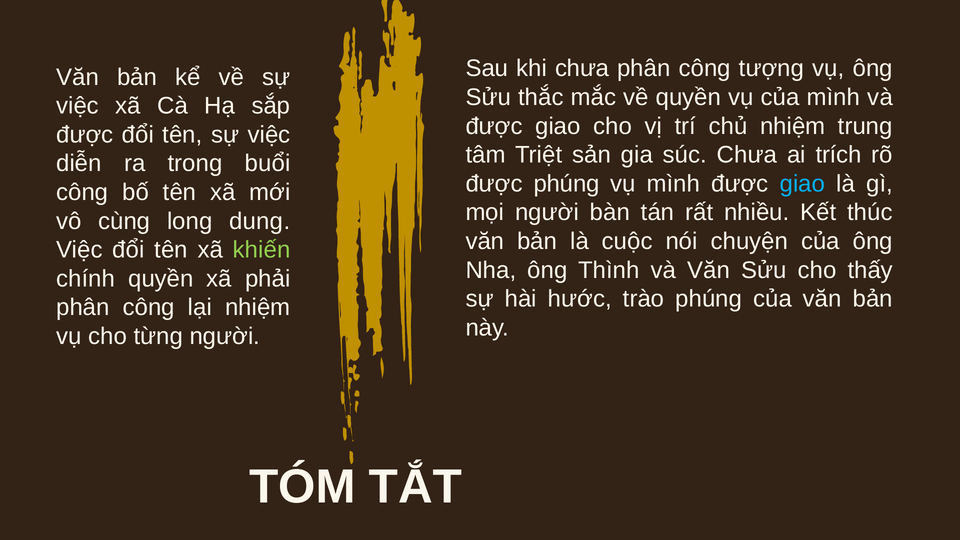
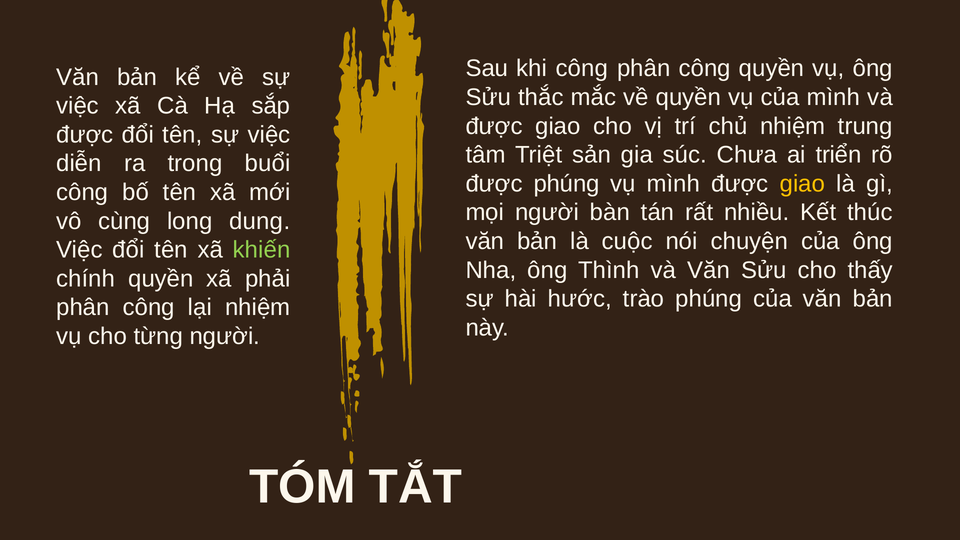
khi chưa: chưa -> công
công tượng: tượng -> quyền
trích: trích -> triển
giao at (802, 184) colour: light blue -> yellow
